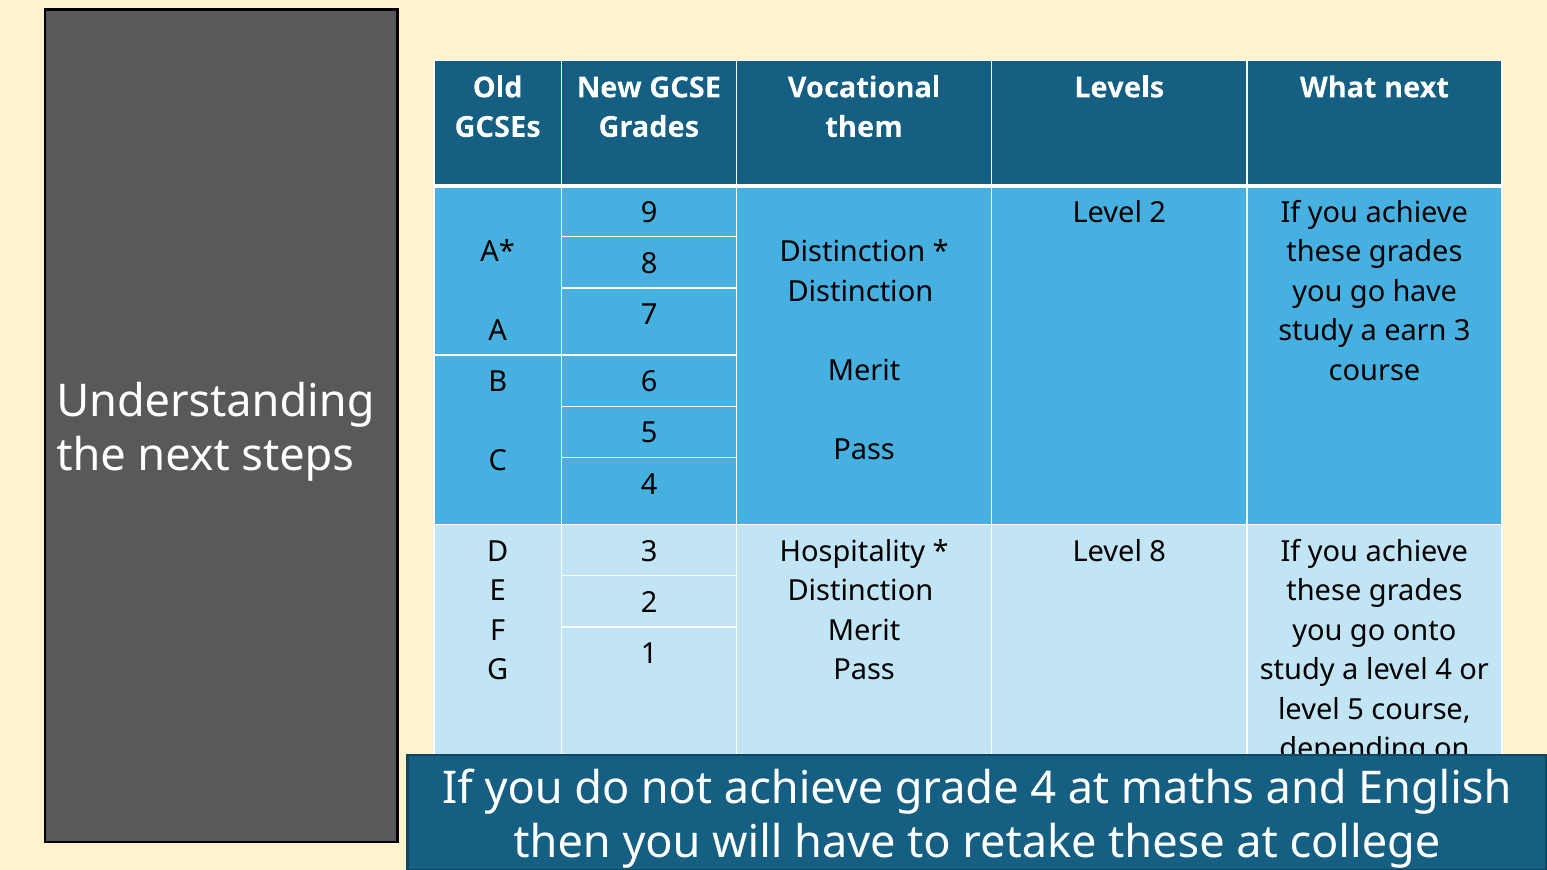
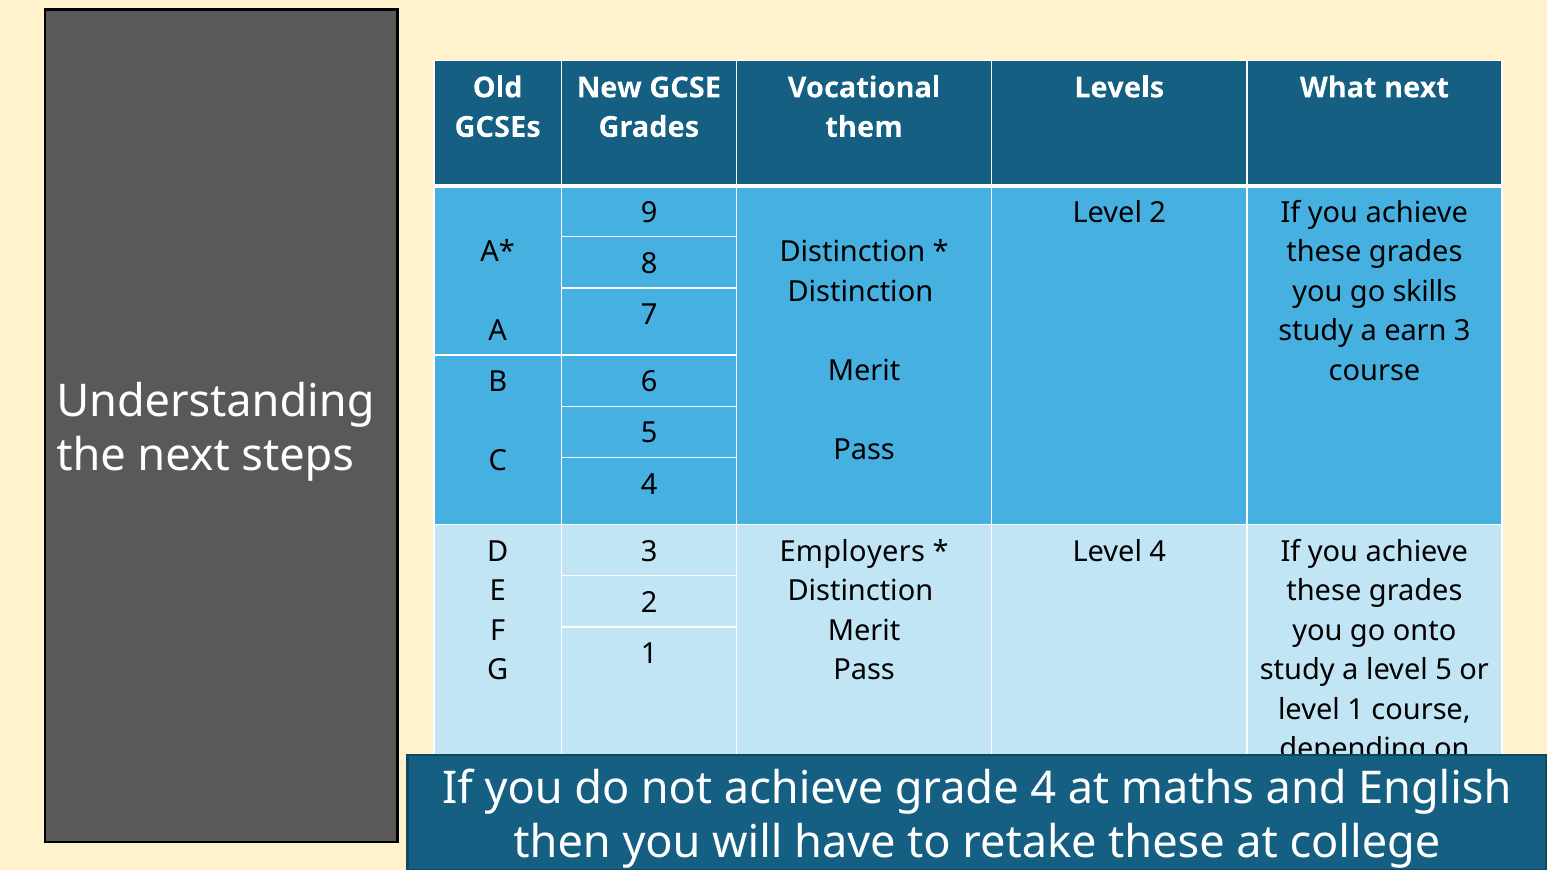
go have: have -> skills
Hospitality: Hospitality -> Employers
Level 8: 8 -> 4
level 4: 4 -> 5
level 5: 5 -> 1
